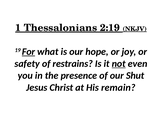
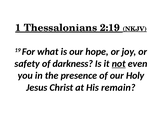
For underline: present -> none
restrains: restrains -> darkness
Shut: Shut -> Holy
